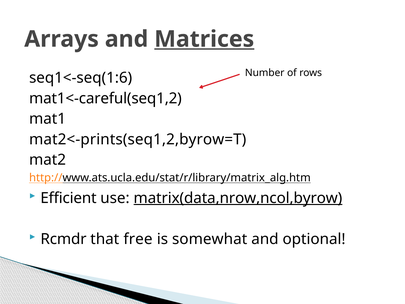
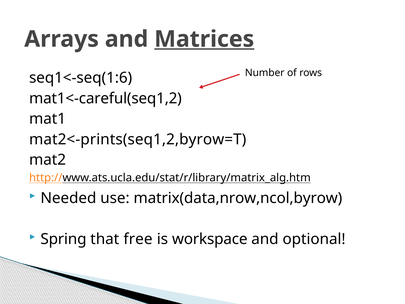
Efficient: Efficient -> Needed
matrix(data,nrow,ncol,byrow underline: present -> none
Rcmdr: Rcmdr -> Spring
somewhat: somewhat -> workspace
